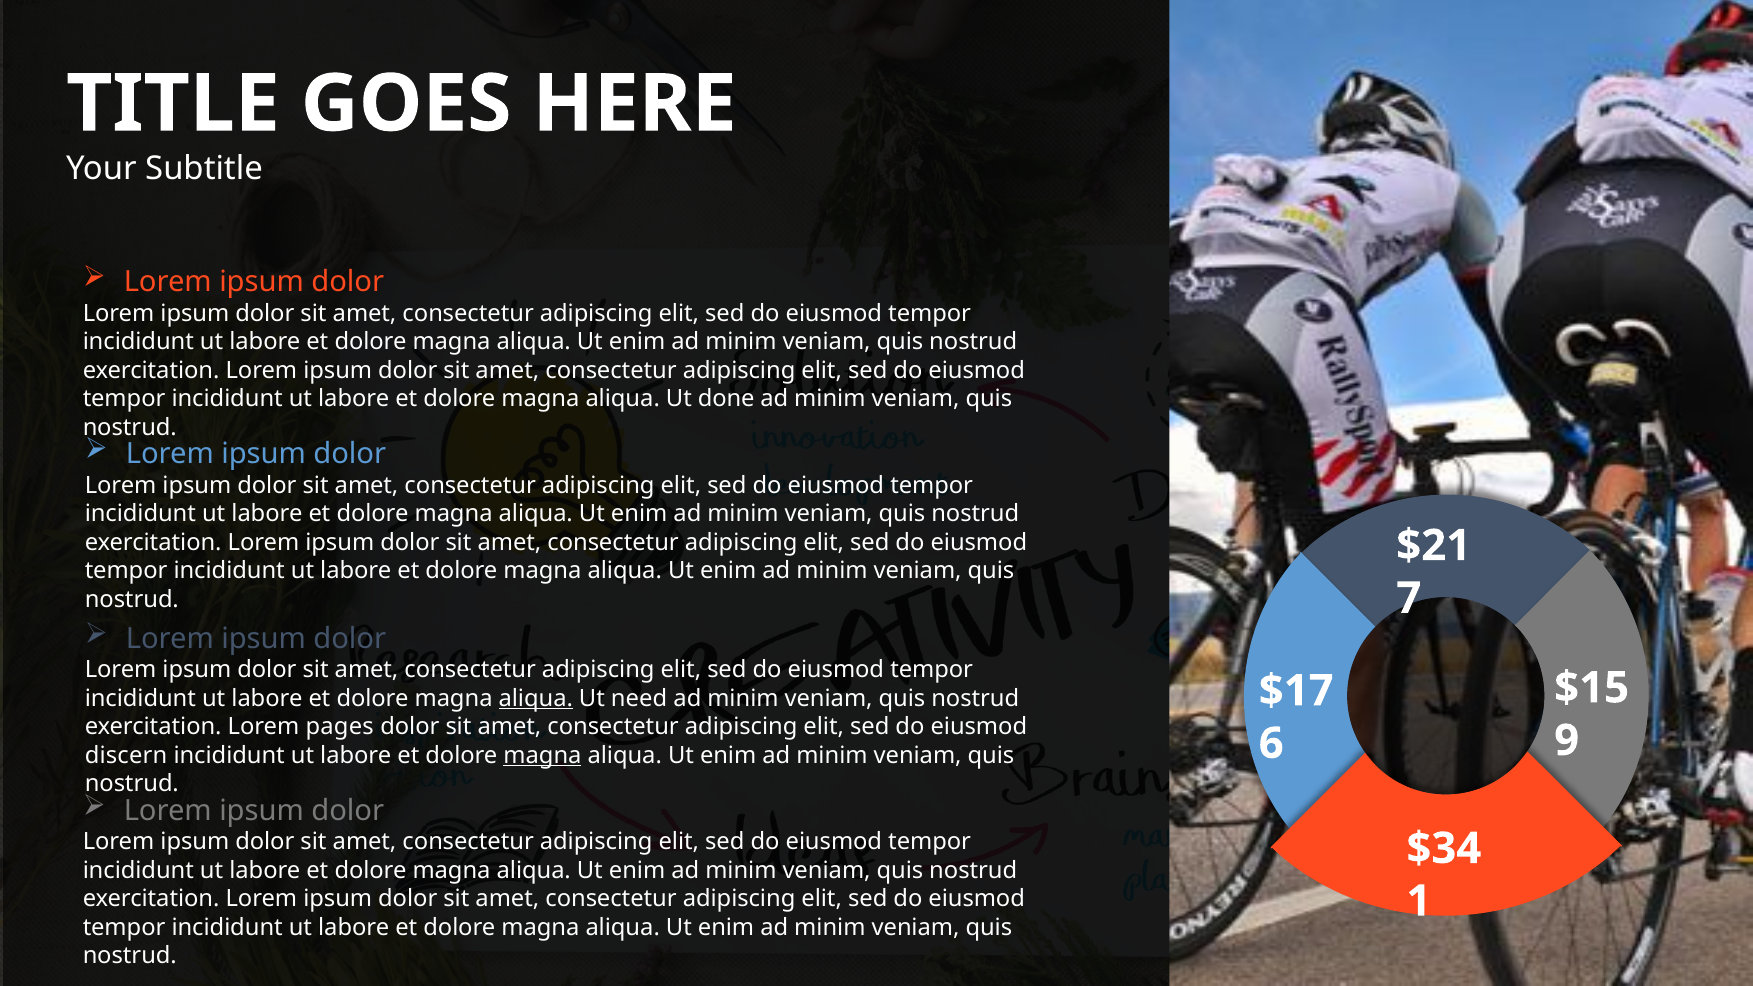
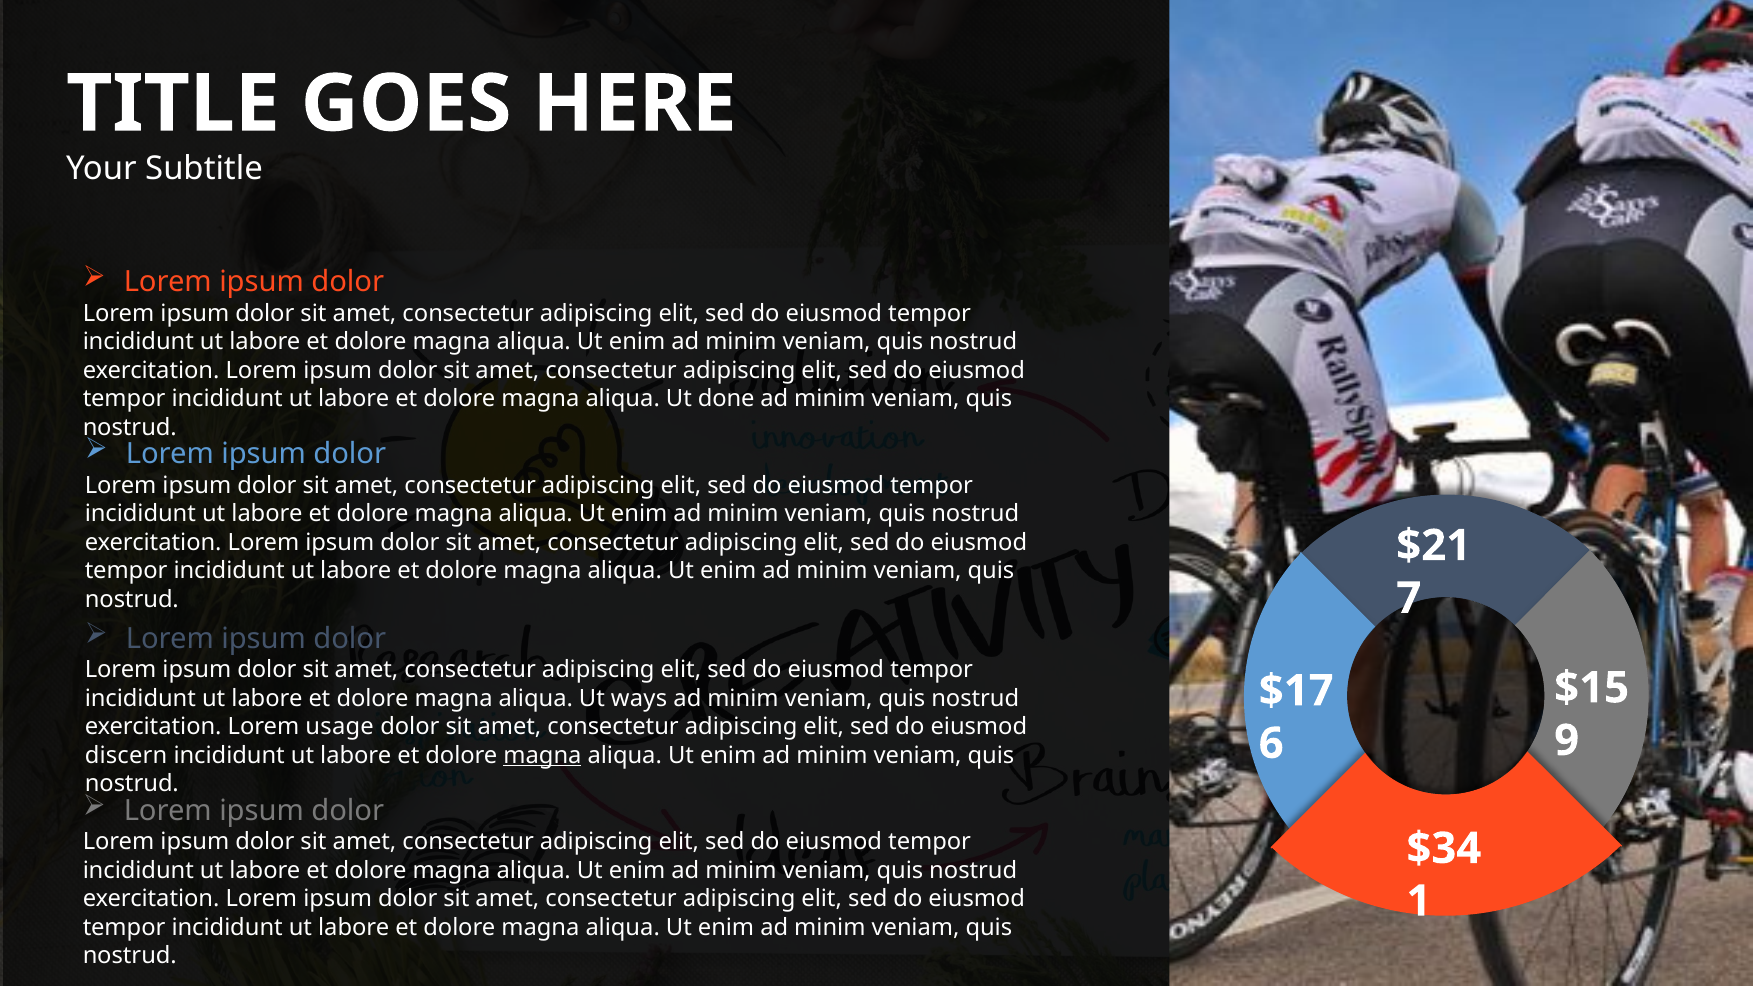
aliqua at (536, 698) underline: present -> none
need: need -> ways
pages: pages -> usage
